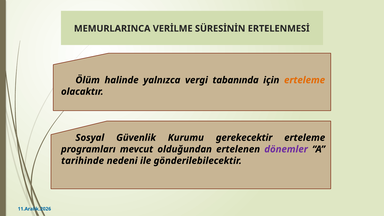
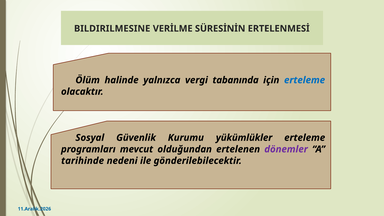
MEMURLARINCA: MEMURLARINCA -> BILDIRILMESINE
erteleme at (305, 80) colour: orange -> blue
gerekecektir: gerekecektir -> yükümlükler
